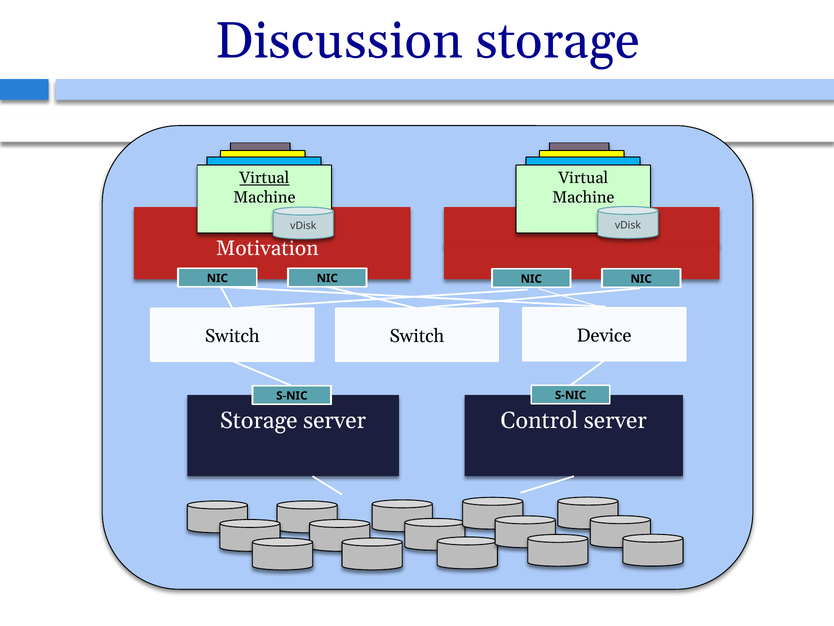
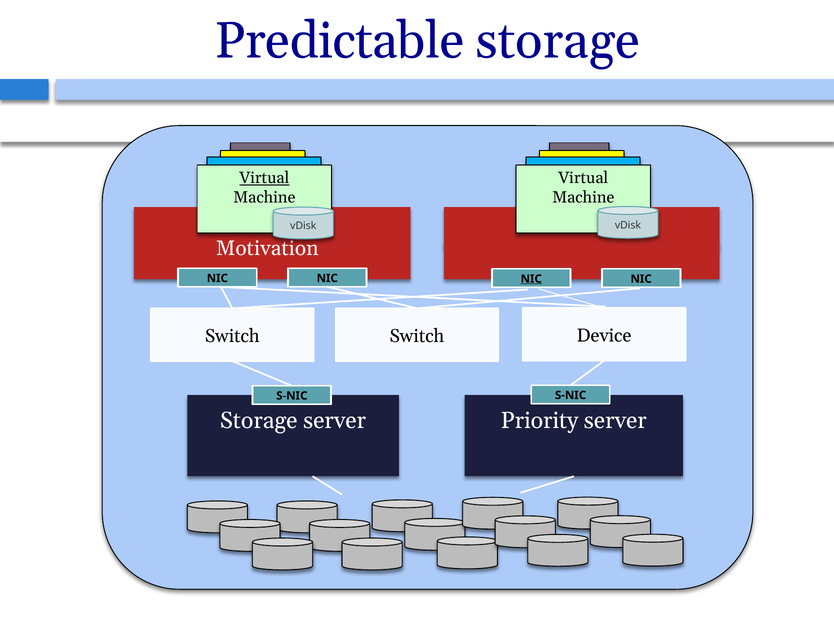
Discussion: Discussion -> Predictable
NIC at (531, 279) underline: none -> present
Control: Control -> Priority
